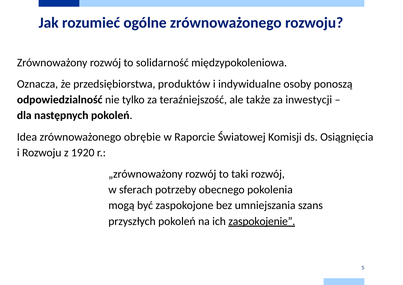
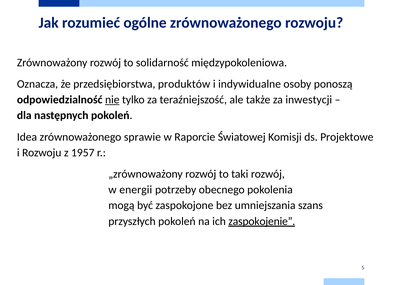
nie underline: none -> present
obrębie: obrębie -> sprawie
Osiągnięcia: Osiągnięcia -> Projektowe
1920: 1920 -> 1957
sferach: sferach -> energii
